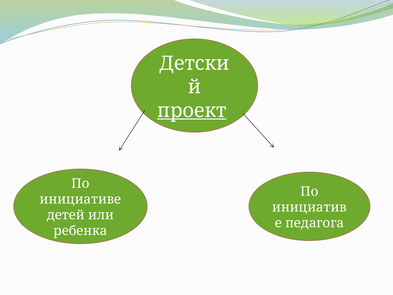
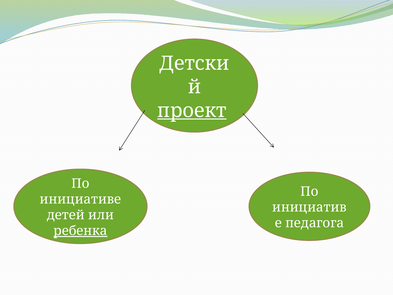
ребенка underline: none -> present
